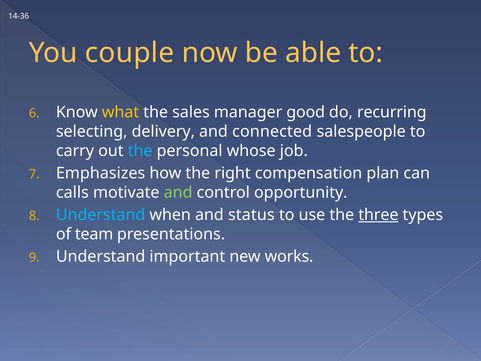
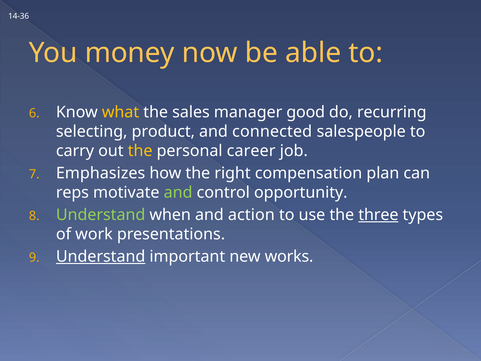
couple: couple -> money
delivery: delivery -> product
the at (140, 151) colour: light blue -> yellow
whose: whose -> career
calls: calls -> reps
Understand at (101, 215) colour: light blue -> light green
status: status -> action
team: team -> work
Understand at (101, 256) underline: none -> present
